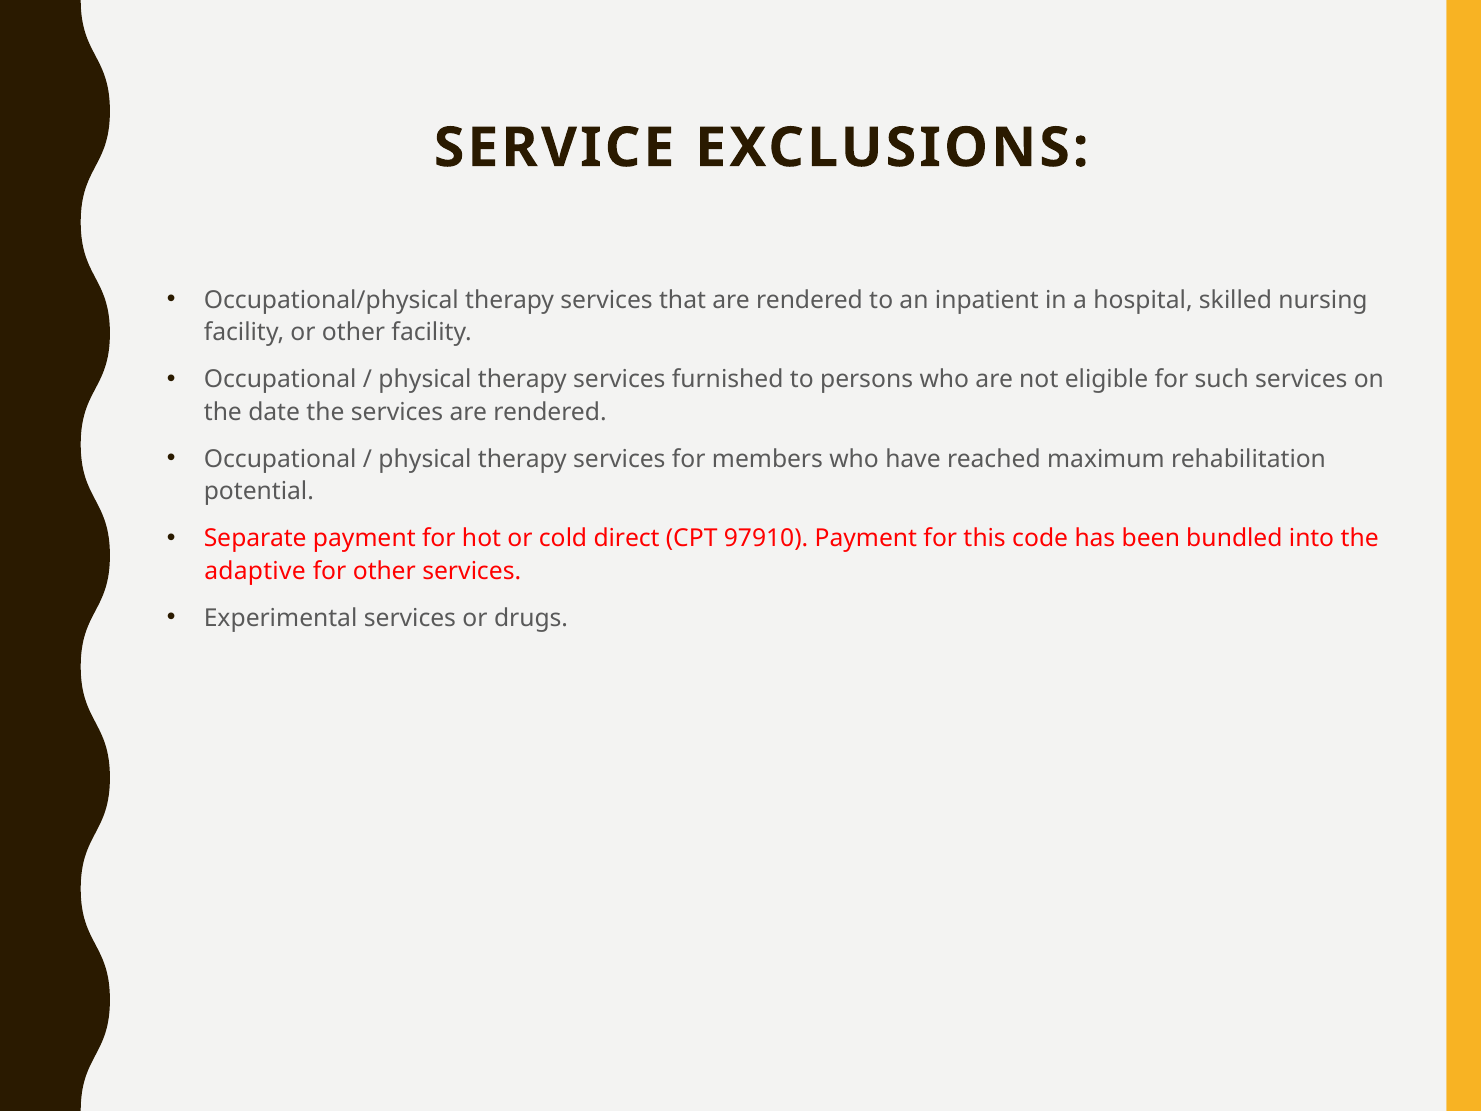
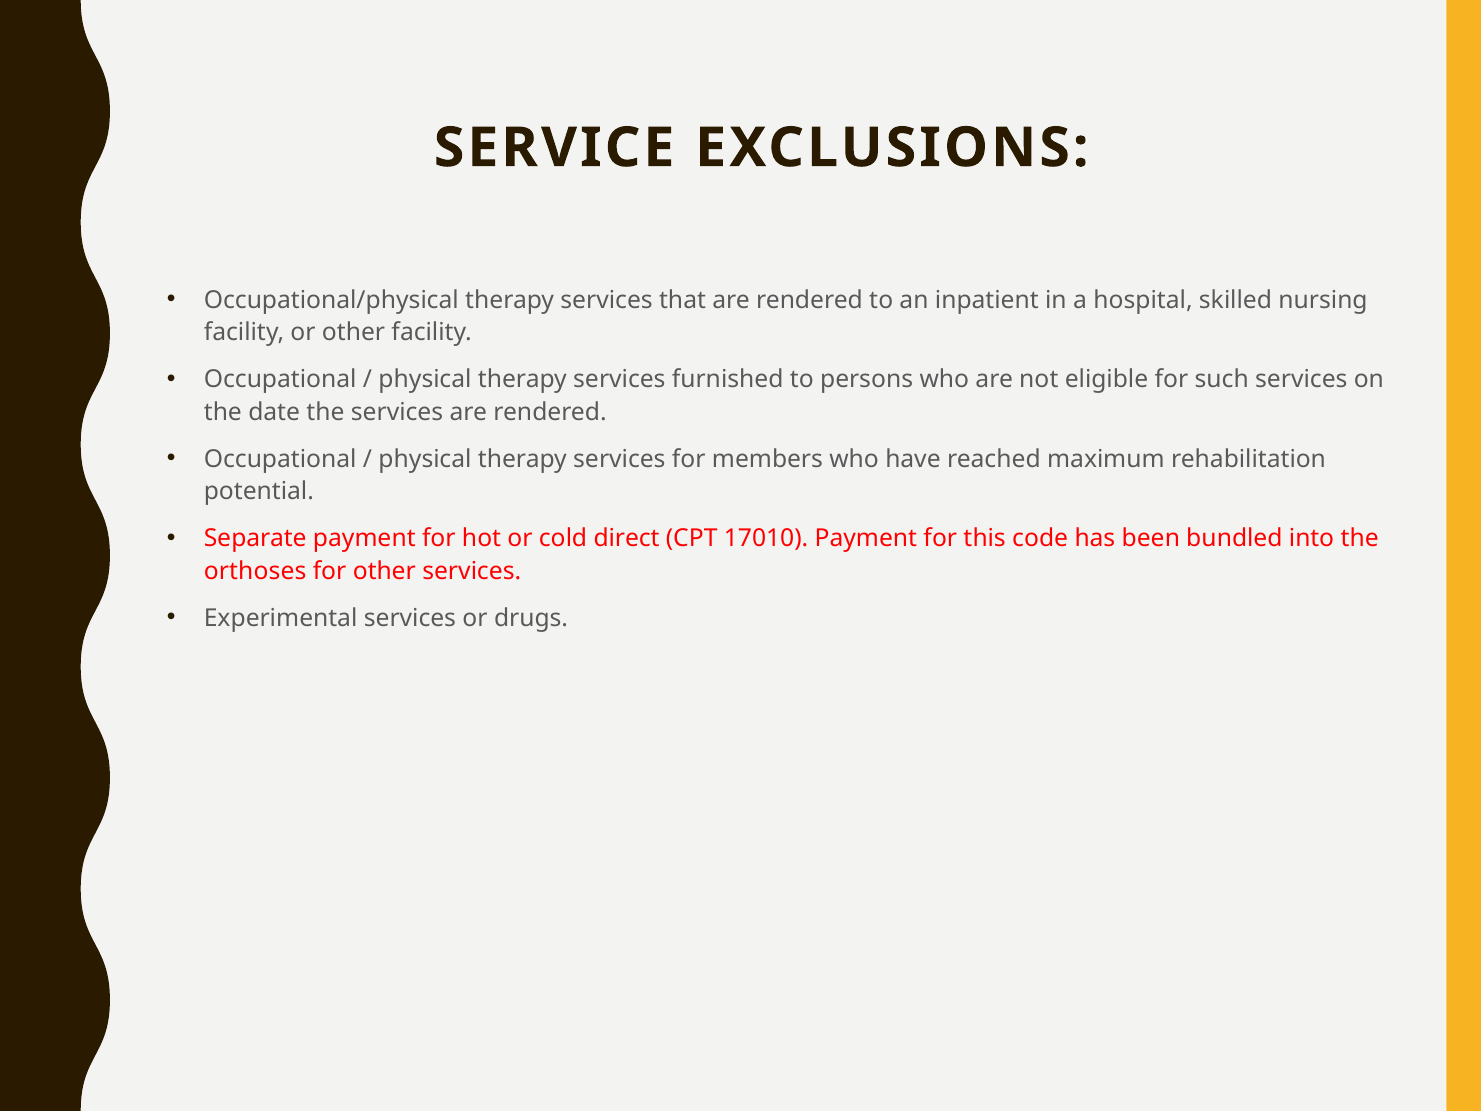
97910: 97910 -> 17010
adaptive: adaptive -> orthoses
